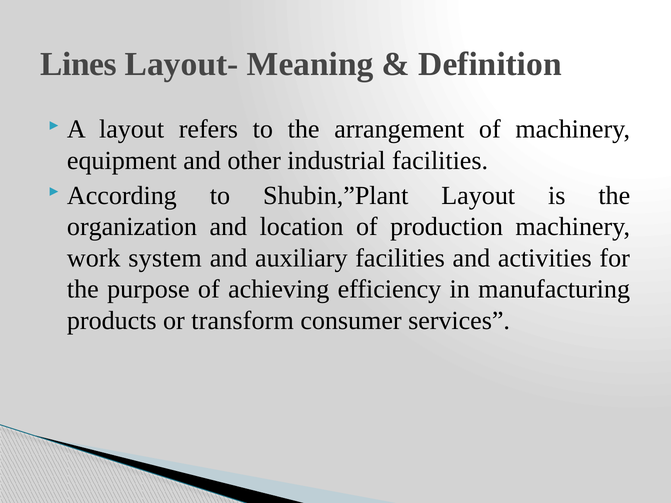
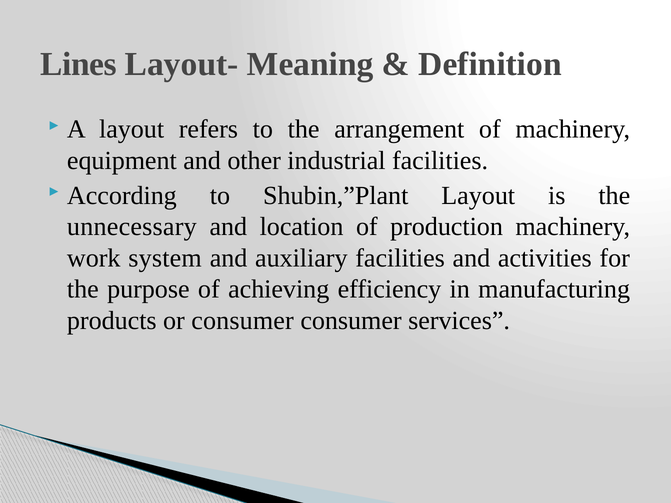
organization: organization -> unnecessary
or transform: transform -> consumer
